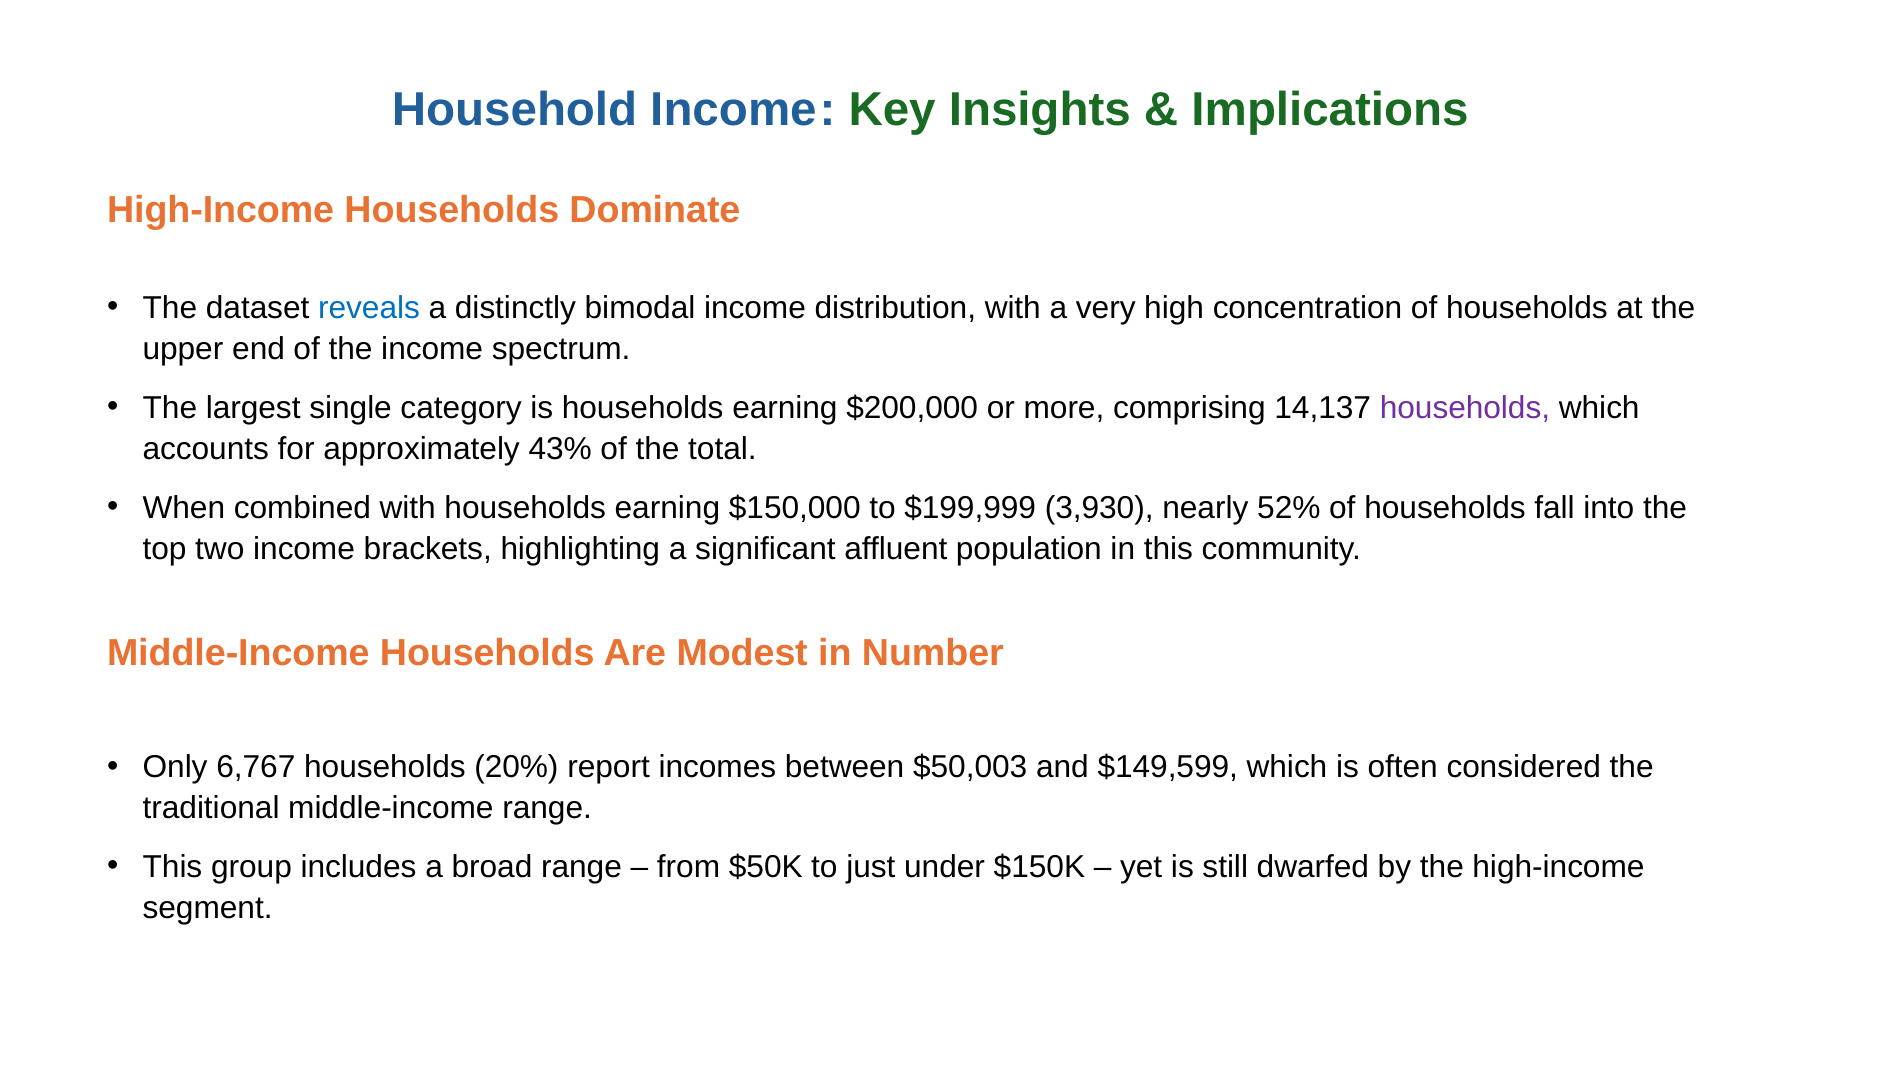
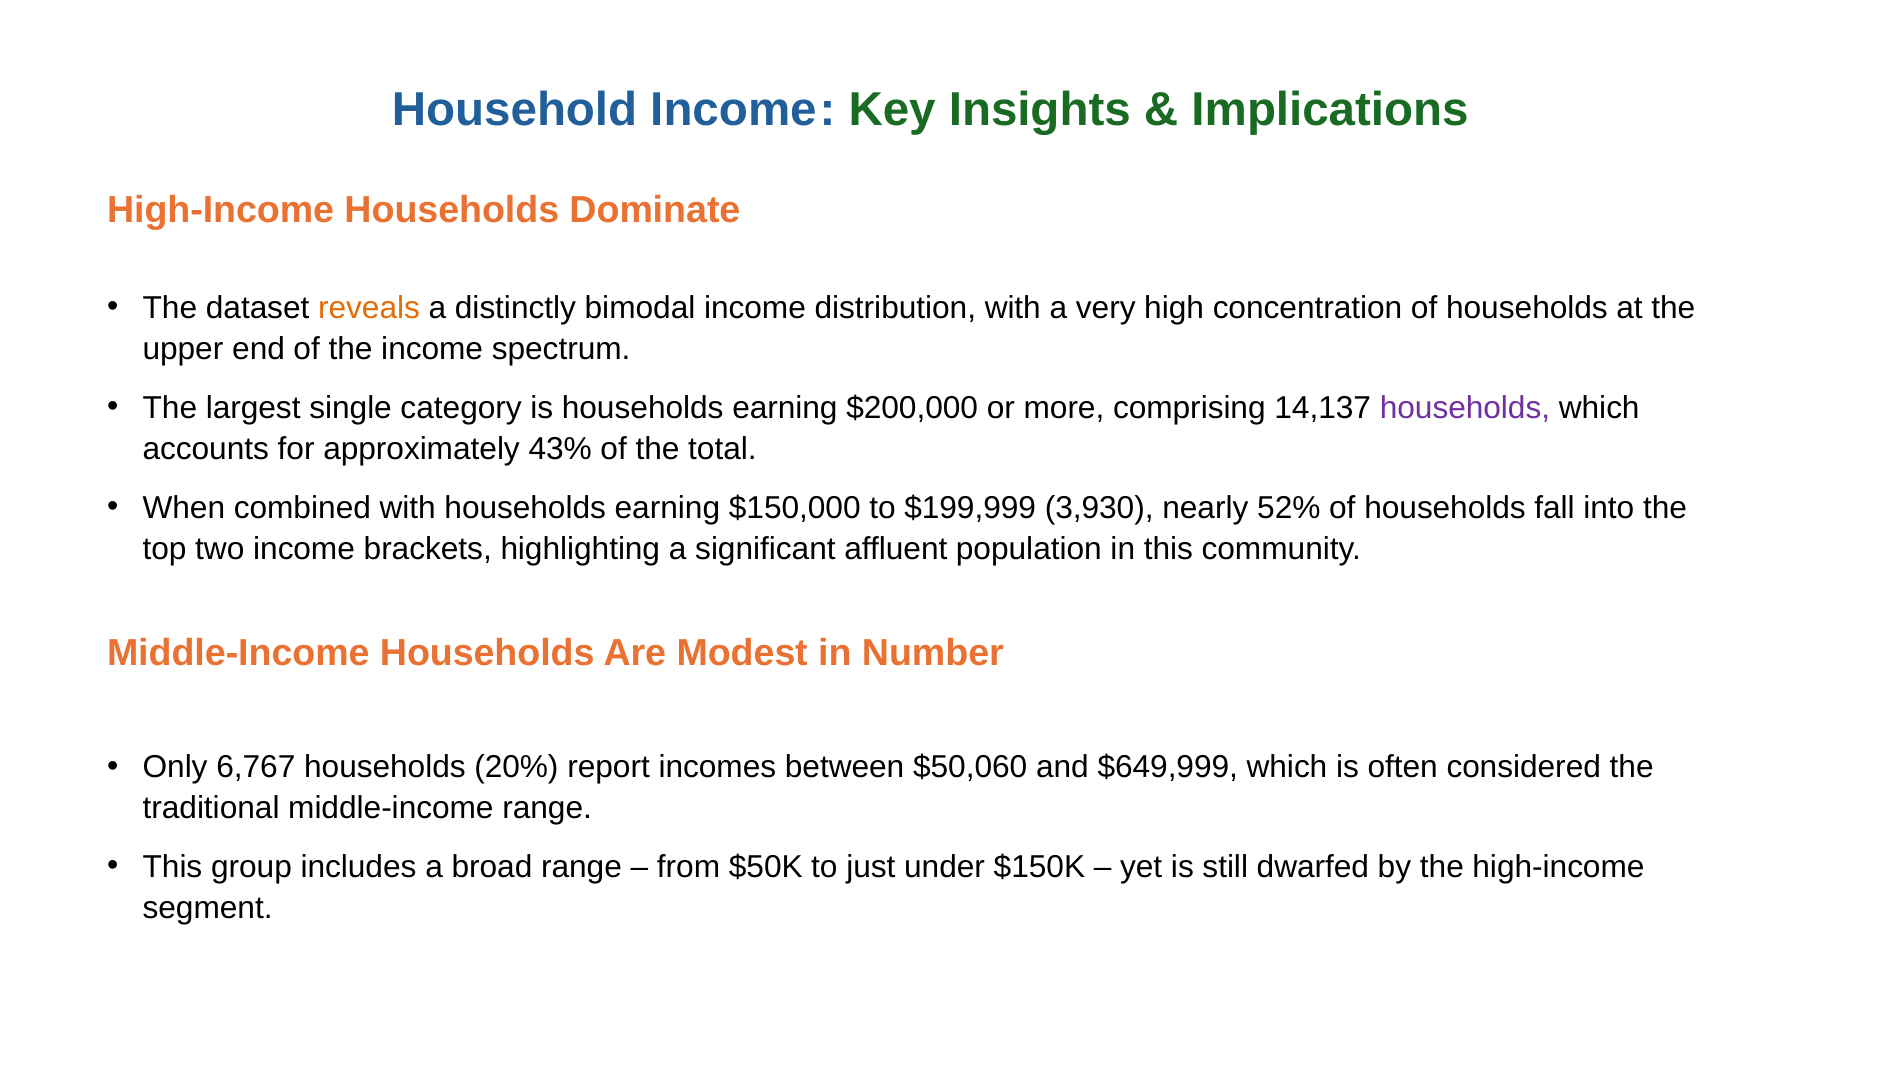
reveals colour: blue -> orange
$50,003: $50,003 -> $50,060
$149,599: $149,599 -> $649,999
